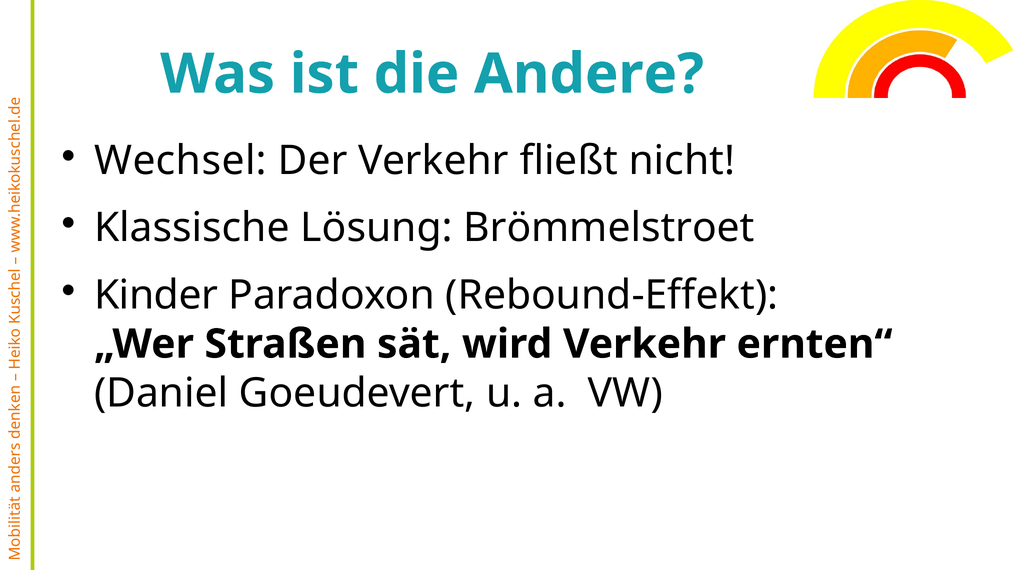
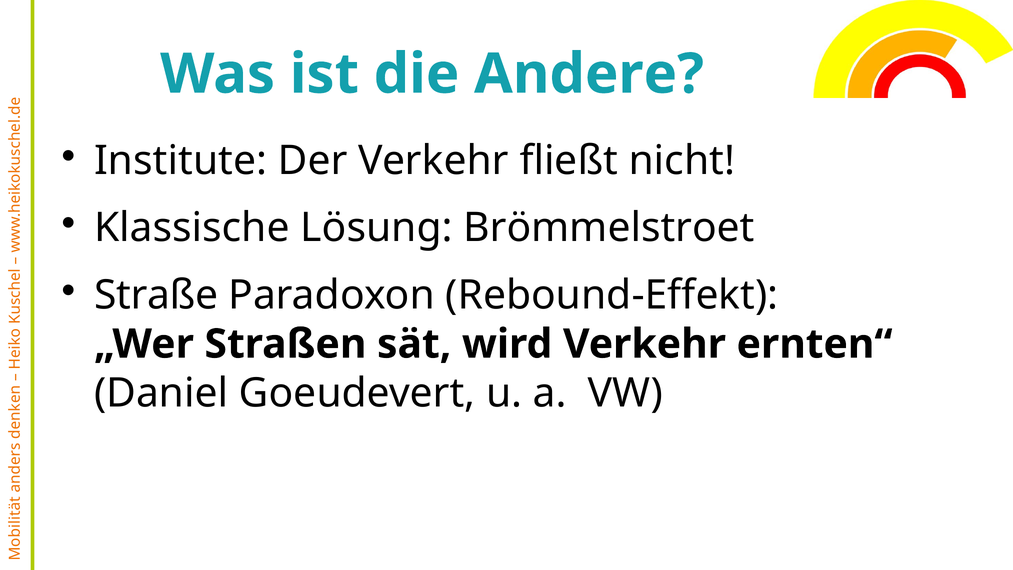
Wechsel: Wechsel -> Institute
Kinder: Kinder -> Straße
